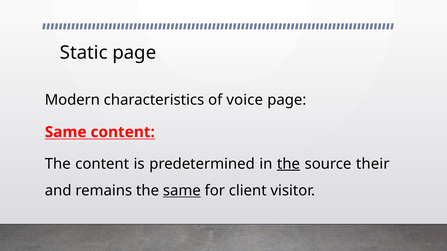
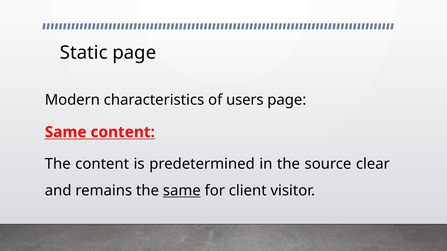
voice: voice -> users
the at (288, 164) underline: present -> none
their: their -> clear
